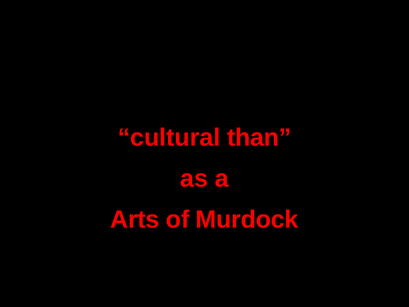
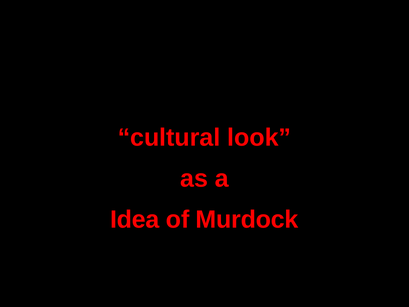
than: than -> look
Arts: Arts -> Idea
